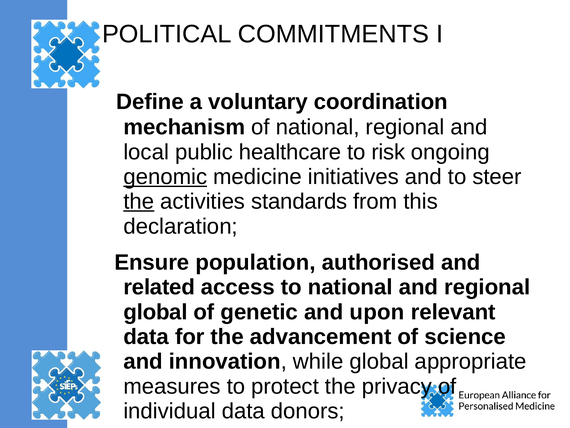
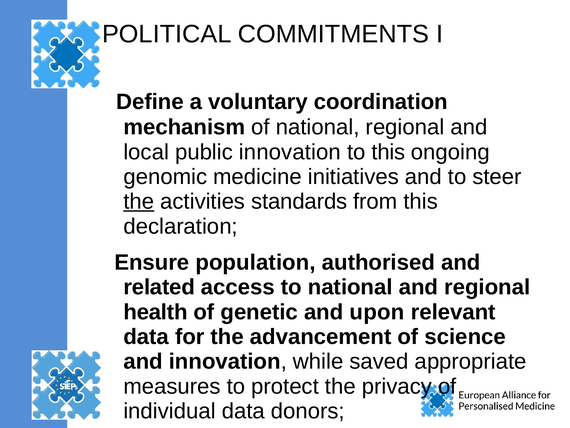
public healthcare: healthcare -> innovation
to risk: risk -> this
genomic underline: present -> none
global at (156, 312): global -> health
while global: global -> saved
